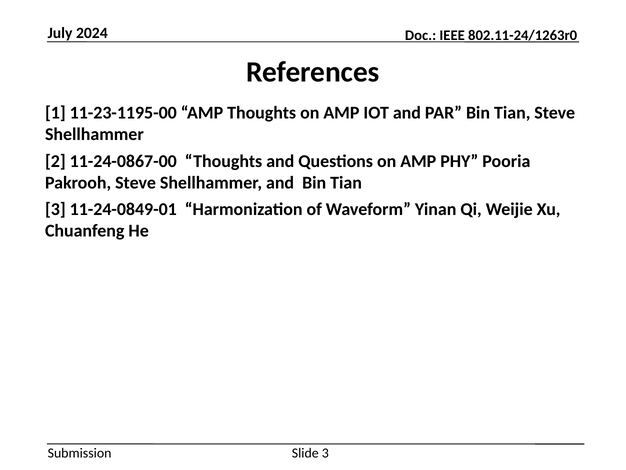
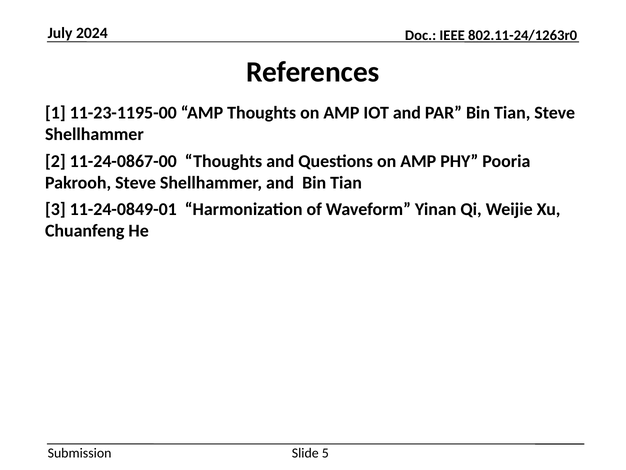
Slide 3: 3 -> 5
